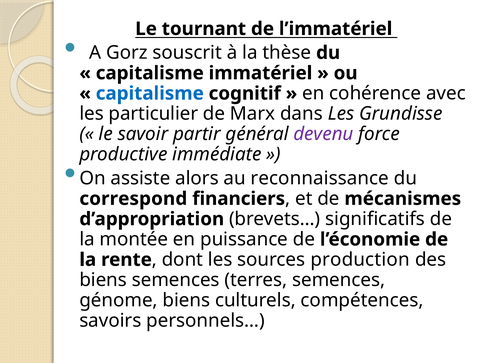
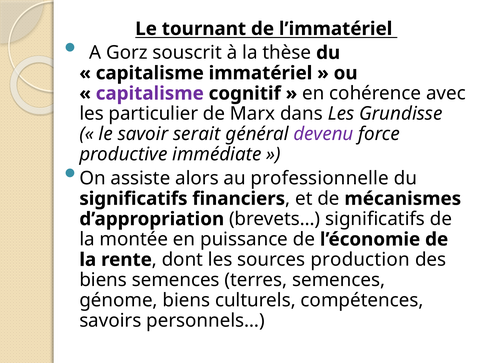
capitalisme at (150, 93) colour: blue -> purple
partir: partir -> serait
reconnaissance: reconnaissance -> professionnelle
correspond at (133, 199): correspond -> significatifs
